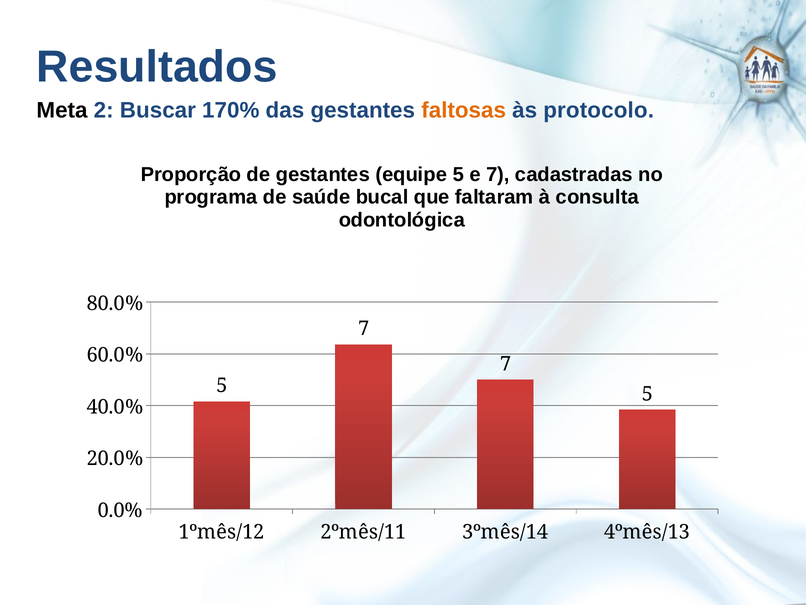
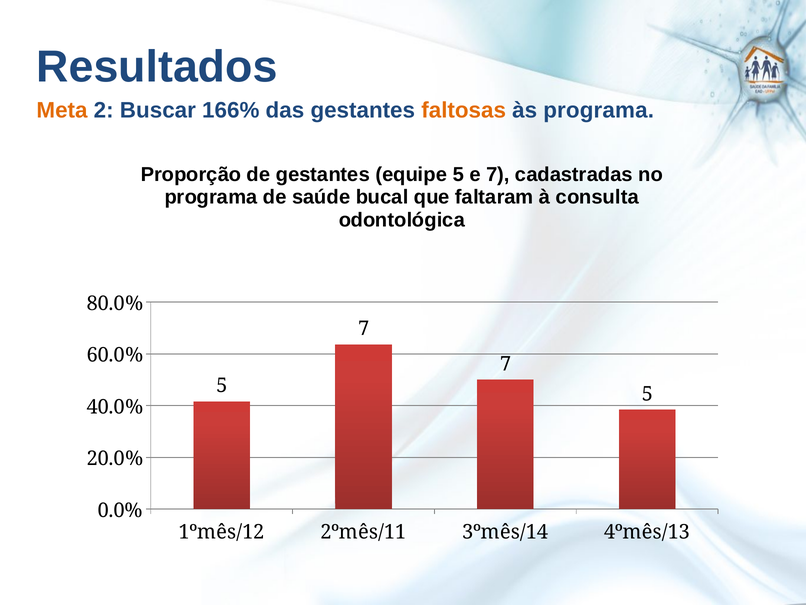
Meta colour: black -> orange
170%: 170% -> 166%
às protocolo: protocolo -> programa
